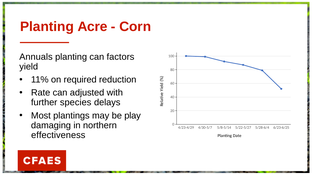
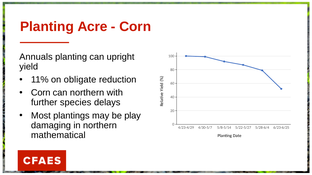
factors: factors -> upright
required: required -> obligate
Rate at (41, 93): Rate -> Corn
can adjusted: adjusted -> northern
effectiveness: effectiveness -> mathematical
